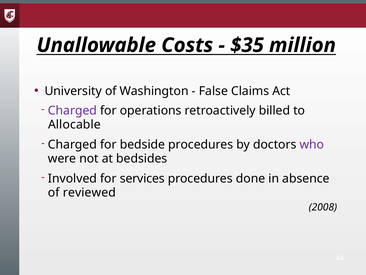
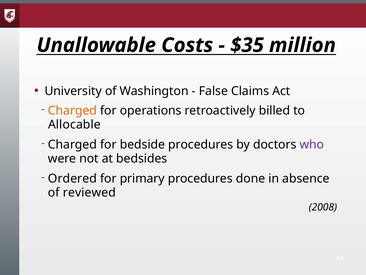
Charged at (72, 111) colour: purple -> orange
Involved: Involved -> Ordered
services: services -> primary
